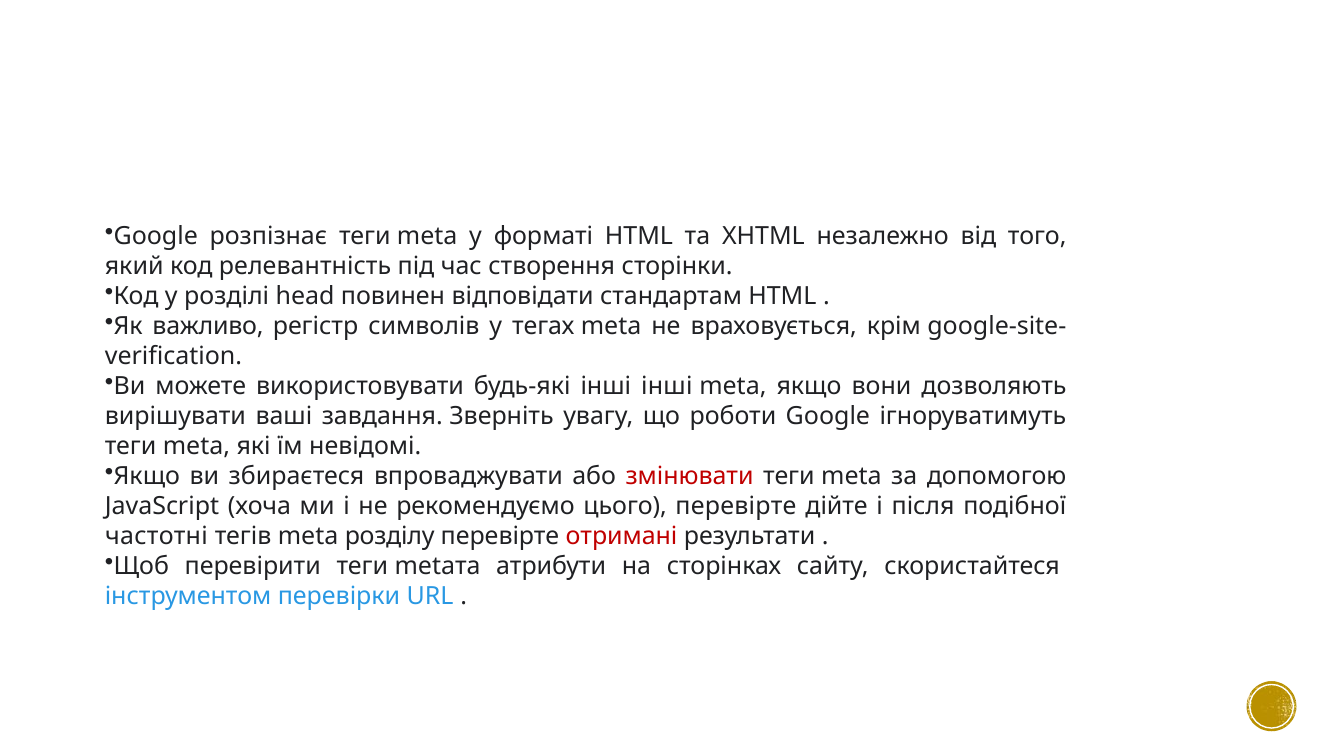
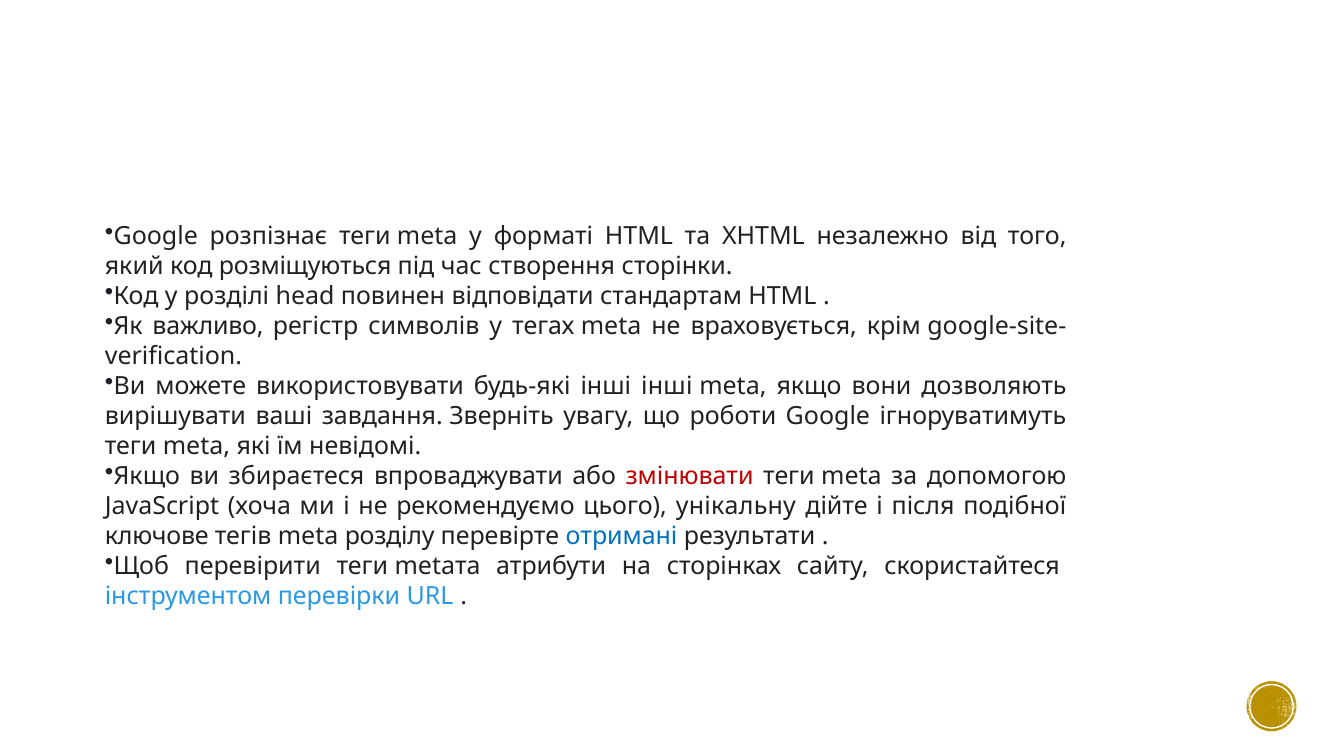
релевантність: релевантність -> розміщуються
цього перевірте: перевірте -> унікальну
частотні: частотні -> ключове
отримані colour: red -> blue
